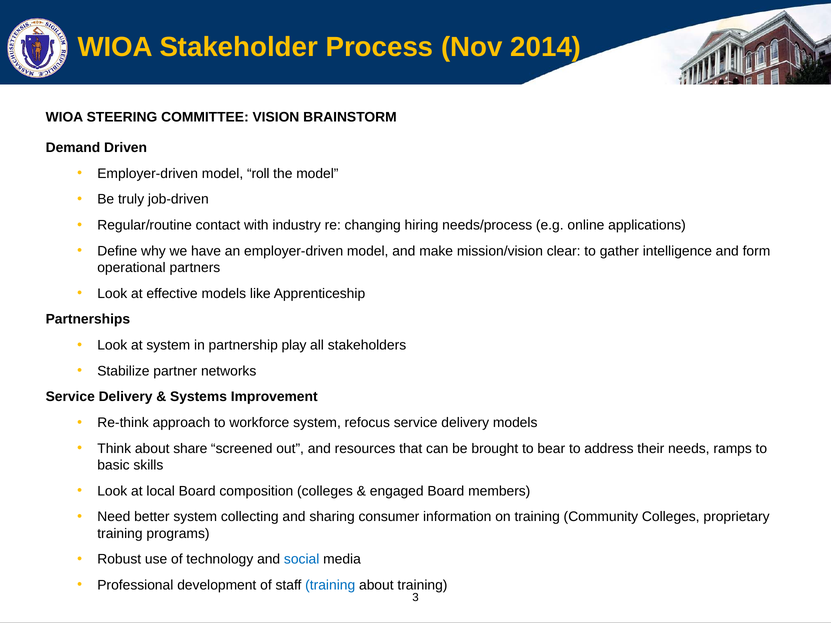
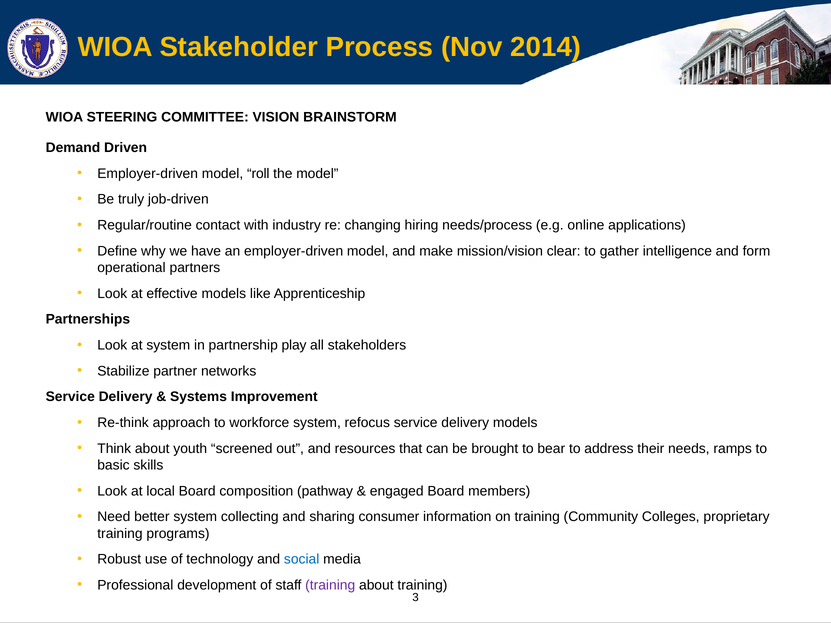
share: share -> youth
composition colleges: colleges -> pathway
training at (330, 585) colour: blue -> purple
